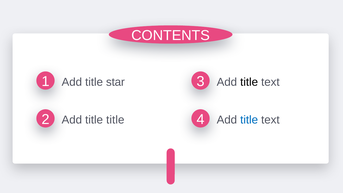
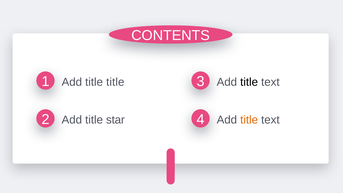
title star: star -> title
title title: title -> star
title at (249, 120) colour: blue -> orange
